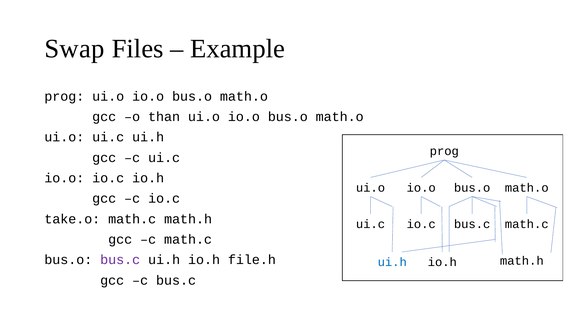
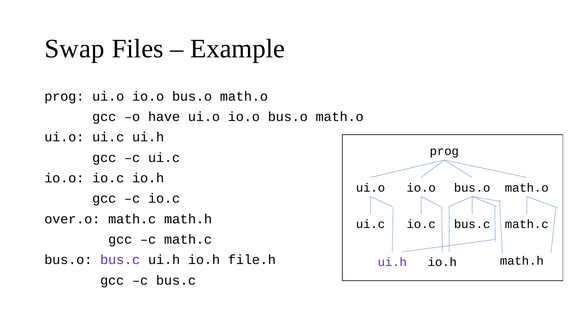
than: than -> have
take.o: take.o -> over.o
ui.h at (392, 263) colour: blue -> purple
